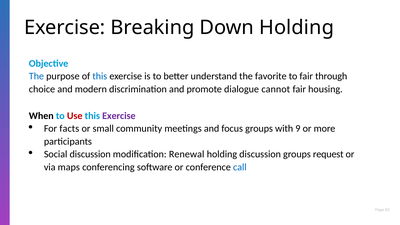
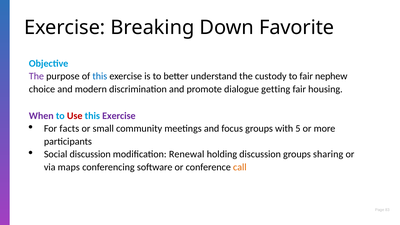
Down Holding: Holding -> Favorite
The at (36, 76) colour: blue -> purple
favorite: favorite -> custody
through: through -> nephew
cannot: cannot -> getting
When colour: black -> purple
9: 9 -> 5
request: request -> sharing
call colour: blue -> orange
